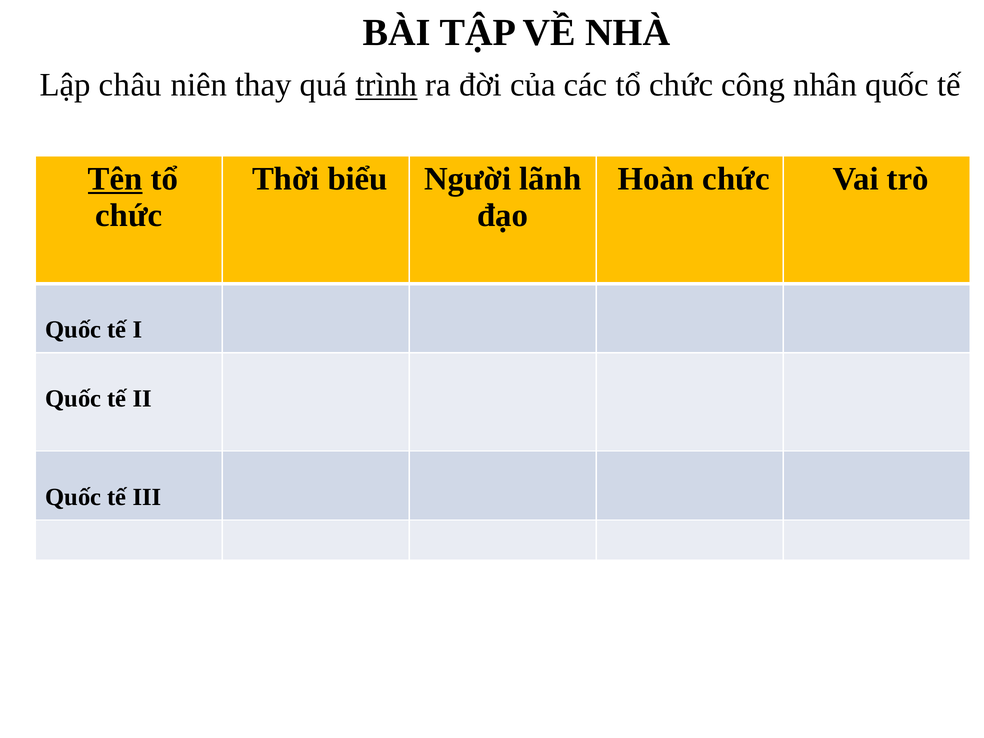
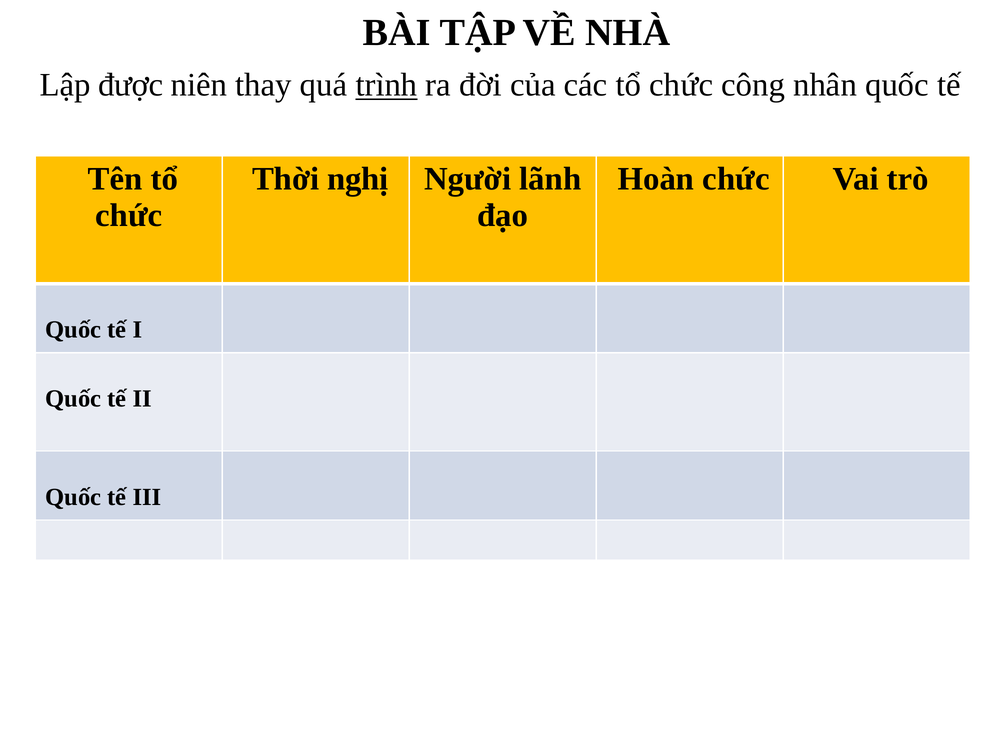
châu: châu -> được
Tên underline: present -> none
biểu: biểu -> nghị
